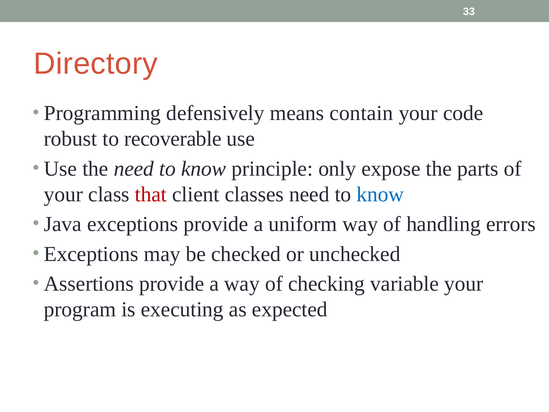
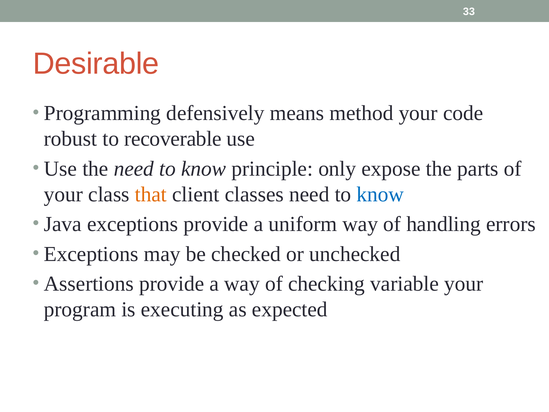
Directory: Directory -> Desirable
contain: contain -> method
that colour: red -> orange
